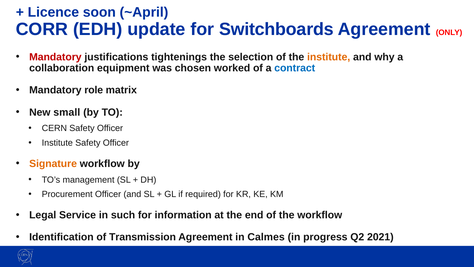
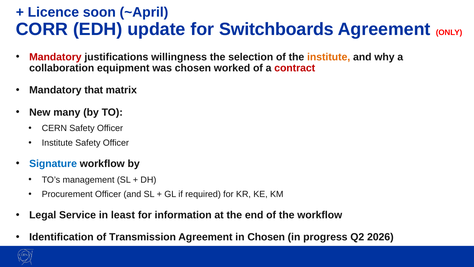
tightenings: tightenings -> willingness
contract colour: blue -> red
role: role -> that
small: small -> many
Signature colour: orange -> blue
such: such -> least
in Calmes: Calmes -> Chosen
2021: 2021 -> 2026
